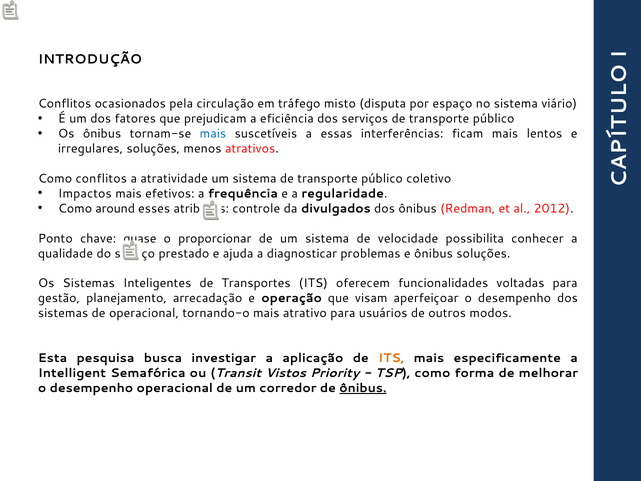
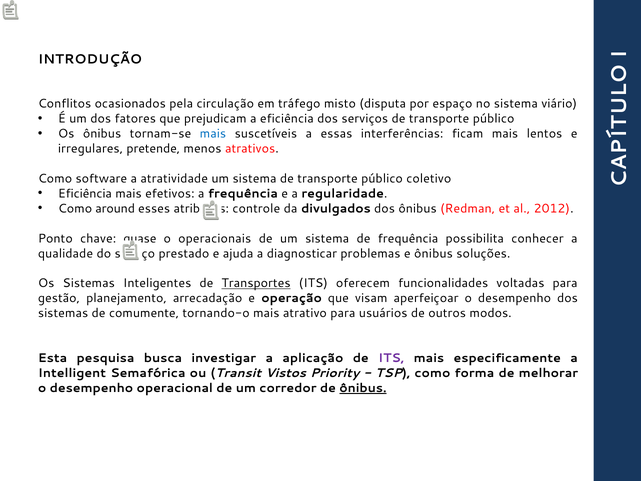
irregulares soluções: soluções -> pretende
Como conflitos: conflitos -> software
Impactos at (85, 193): Impactos -> Eficiência
proporcionar: proporcionar -> operacionais
de velocidade: velocidade -> frequência
Transportes underline: none -> present
de operacional: operacional -> comumente
ITS at (391, 358) colour: orange -> purple
